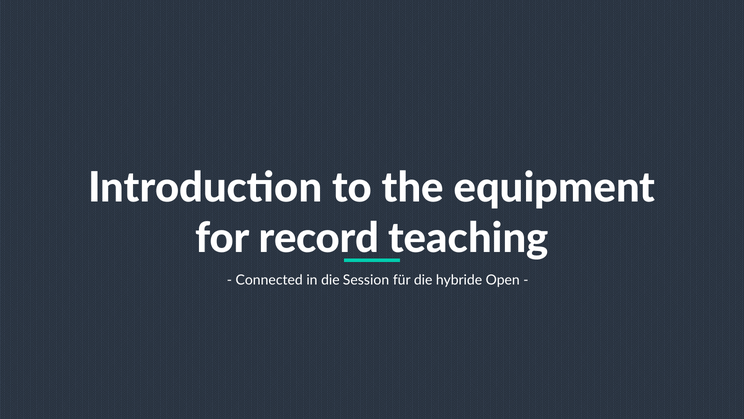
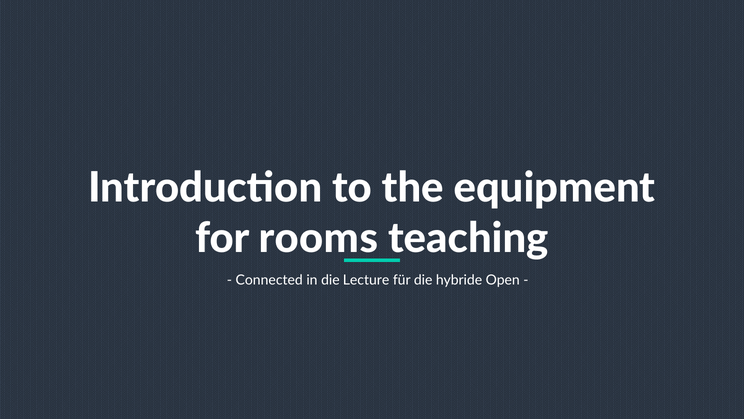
record: record -> rooms
Session: Session -> Lecture
